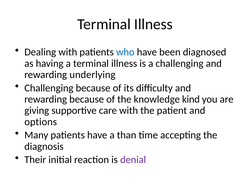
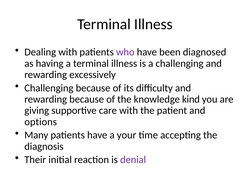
who colour: blue -> purple
underlying: underlying -> excessively
than: than -> your
